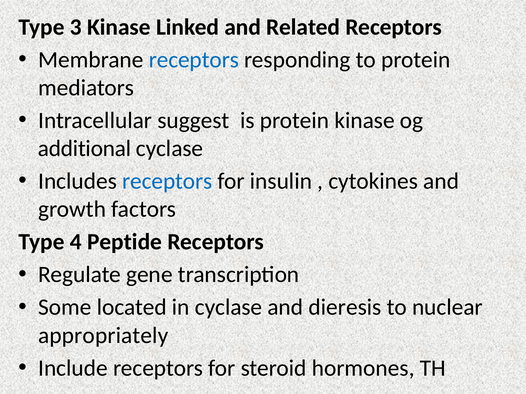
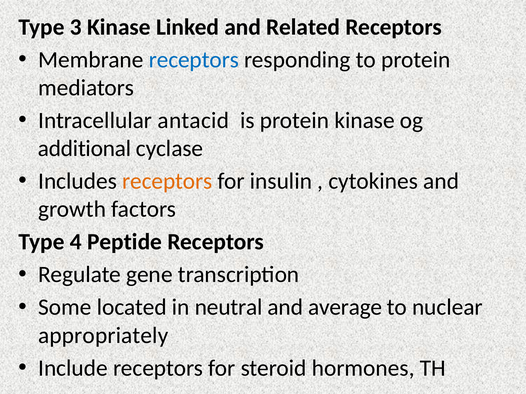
suggest: suggest -> antacid
receptors at (167, 181) colour: blue -> orange
in cyclase: cyclase -> neutral
dieresis: dieresis -> average
